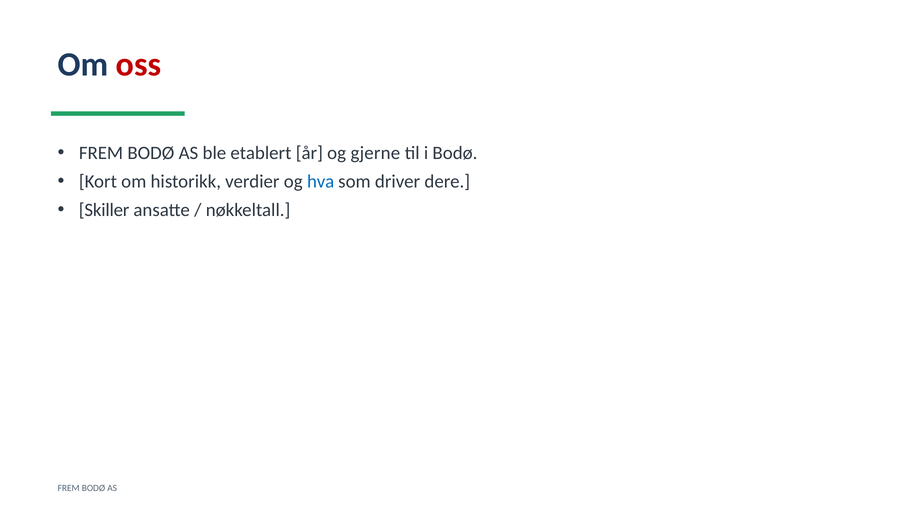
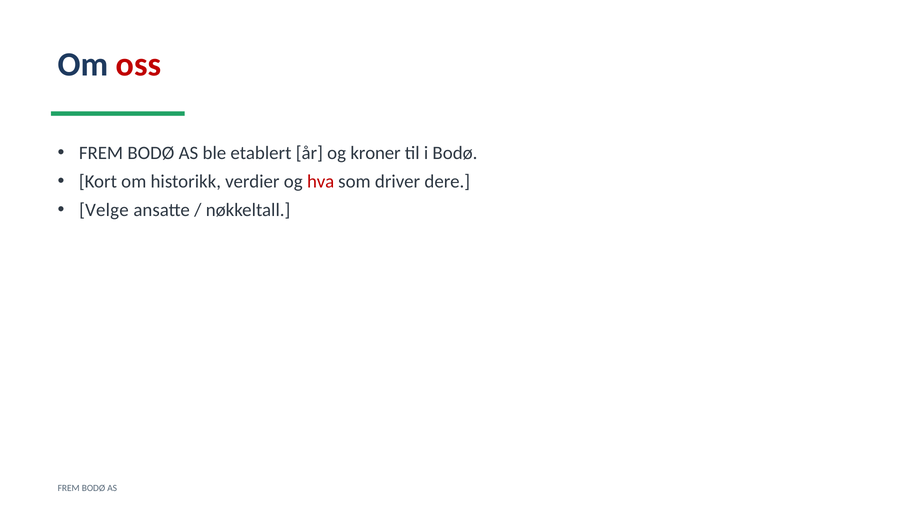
gjerne: gjerne -> kroner
hva colour: blue -> red
Skiller: Skiller -> Velge
